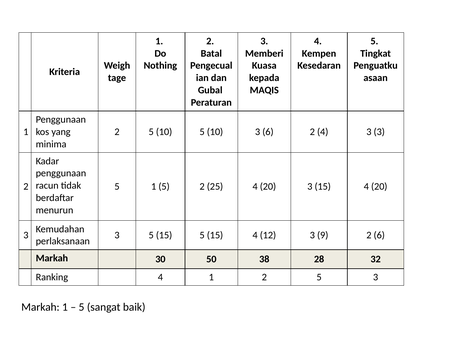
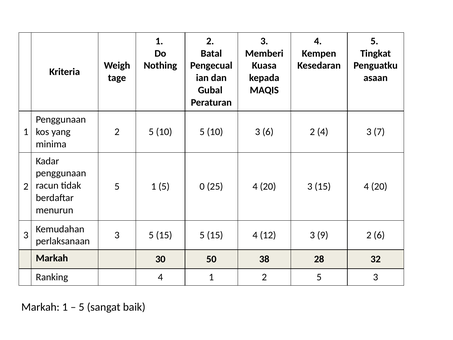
3 3: 3 -> 7
5 2: 2 -> 0
